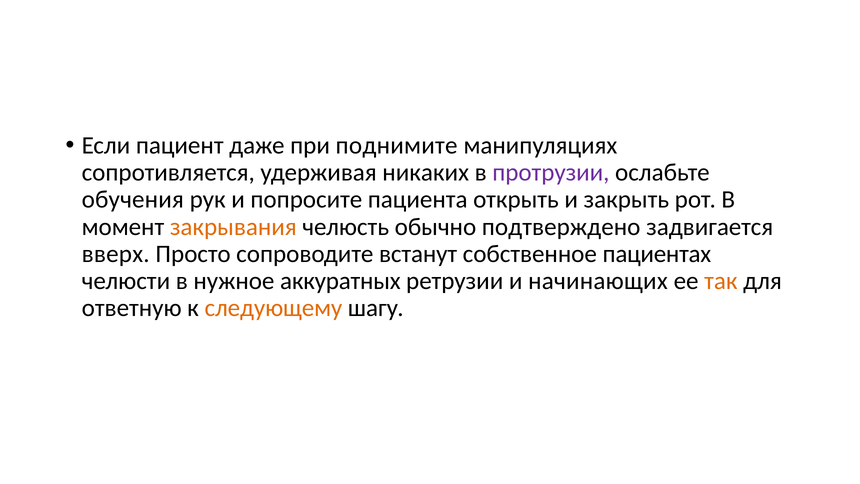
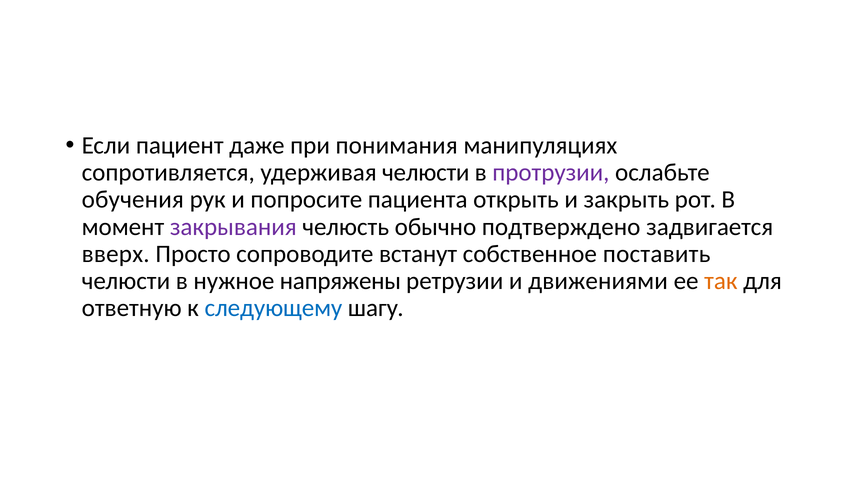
поднимите: поднимите -> понимания
удерживая никаких: никаких -> челюсти
закрывания colour: orange -> purple
пациентах: пациентах -> поставить
аккуратных: аккуратных -> напряжены
начинающих: начинающих -> движениями
следующему colour: orange -> blue
